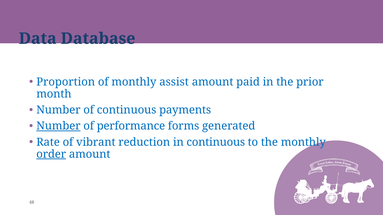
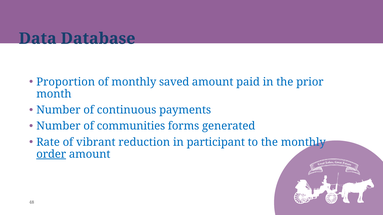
assist: assist -> saved
Number at (58, 126) underline: present -> none
performance: performance -> communities
in continuous: continuous -> participant
